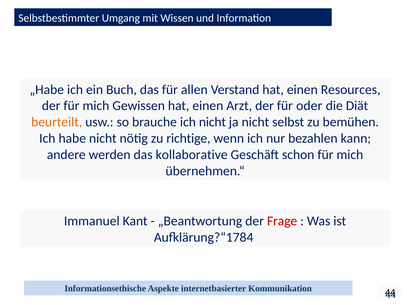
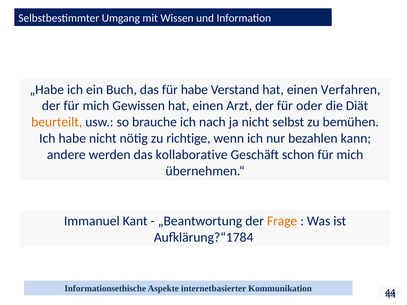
für allen: allen -> habe
Resources: Resources -> Verfahren
ich nicht: nicht -> nach
Frage colour: red -> orange
